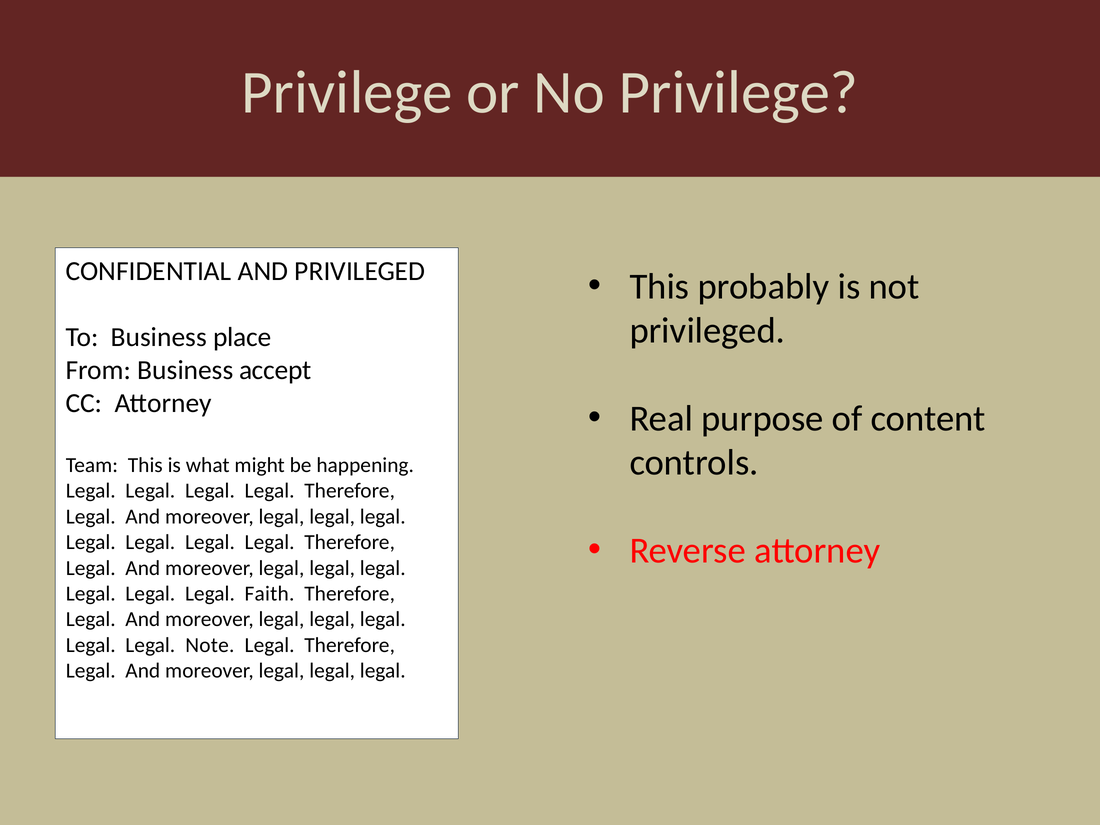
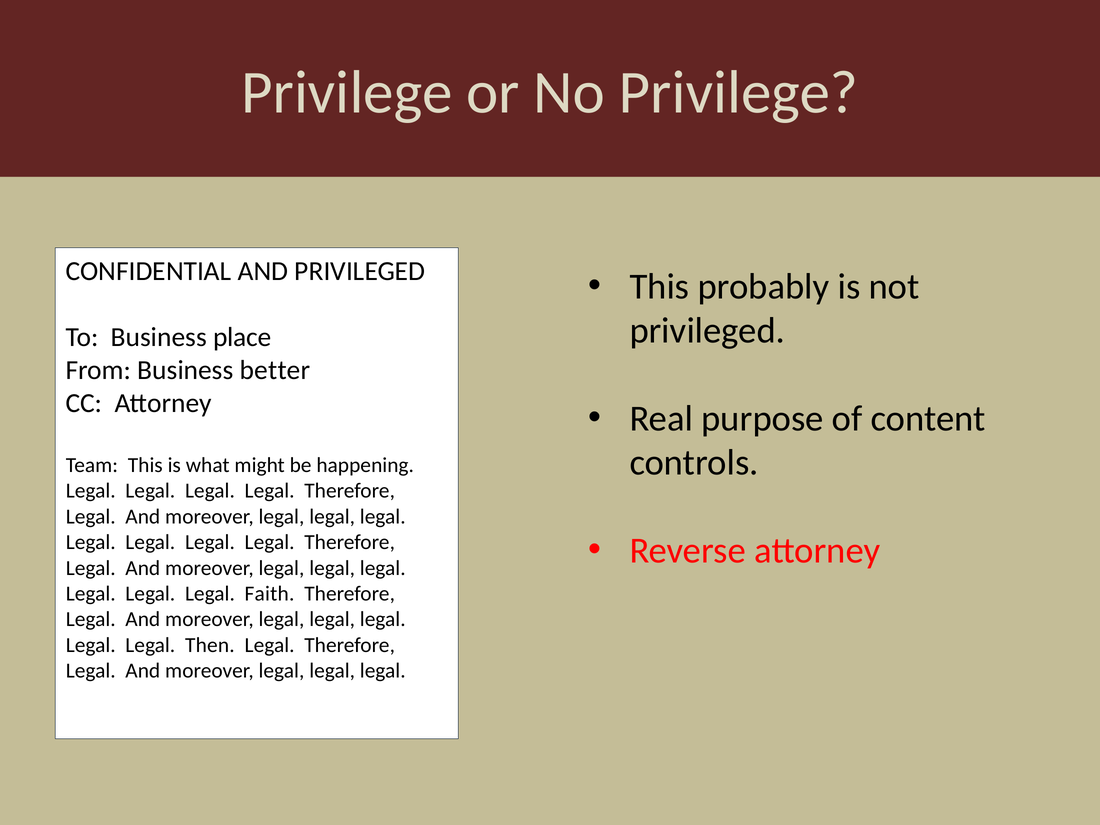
accept: accept -> better
Note: Note -> Then
